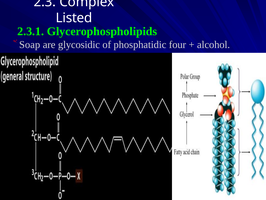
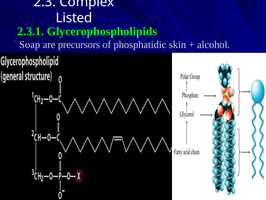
glycosidic: glycosidic -> precursors
four: four -> skin
